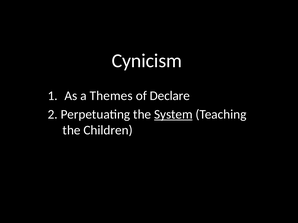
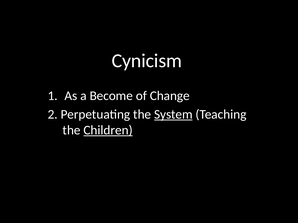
Themes: Themes -> Become
Declare: Declare -> Change
Children underline: none -> present
